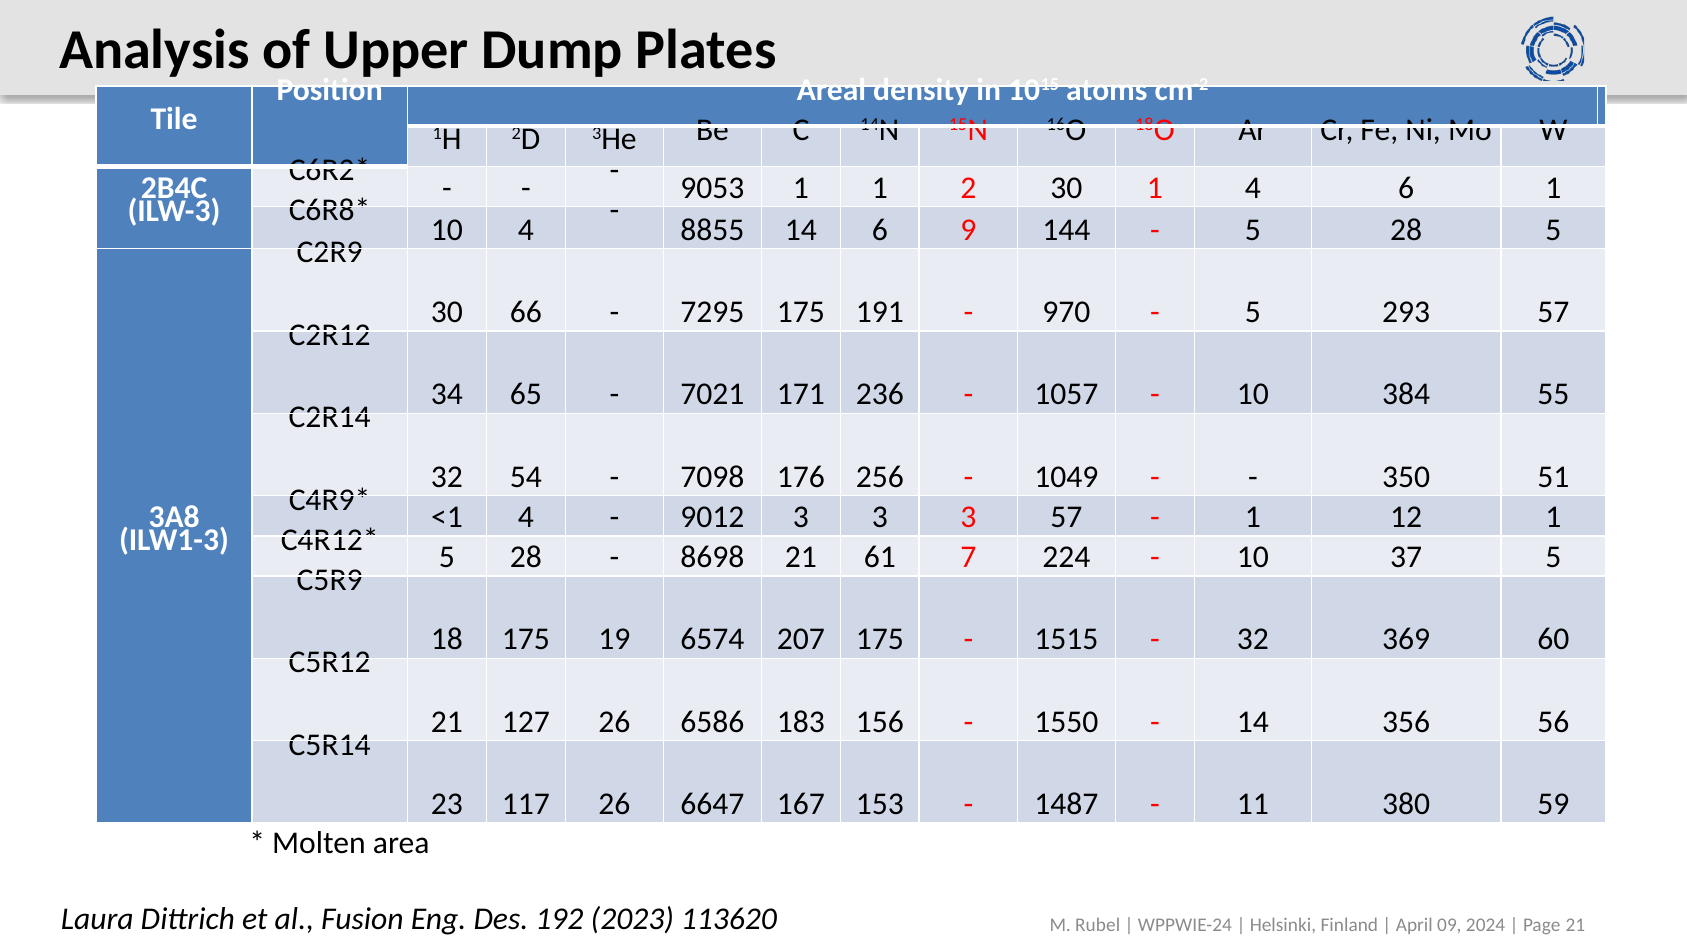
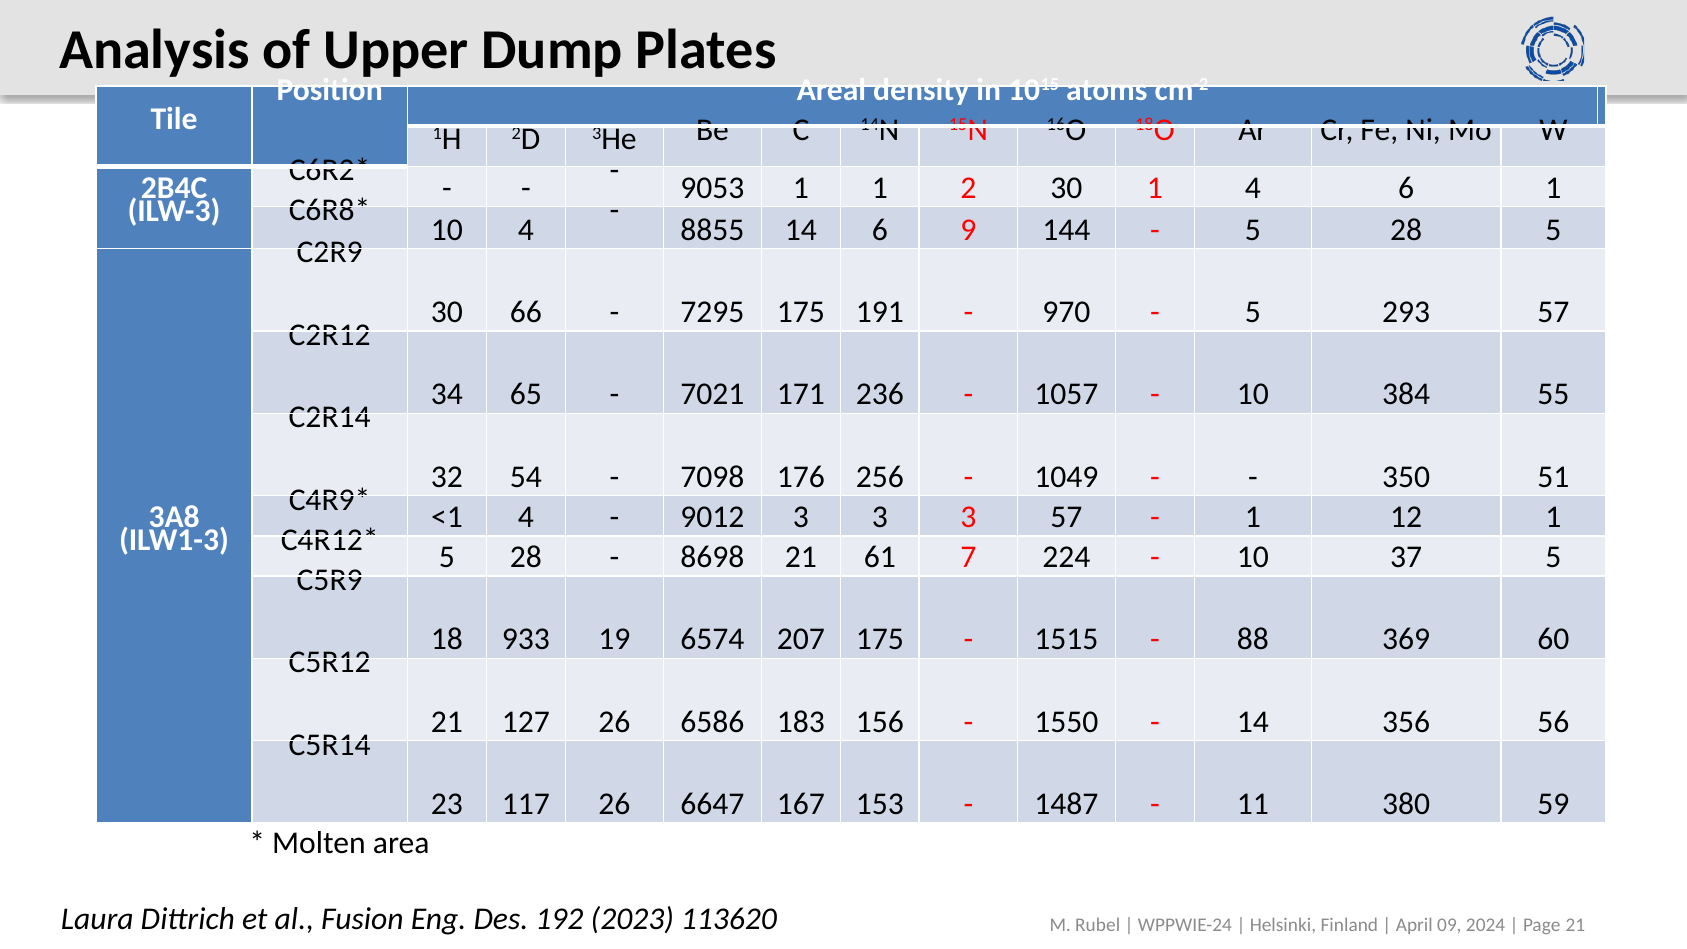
18 175: 175 -> 933
32 at (1253, 639): 32 -> 88
